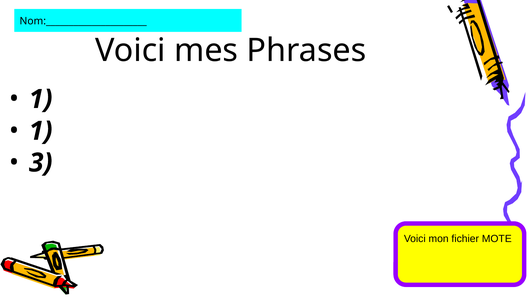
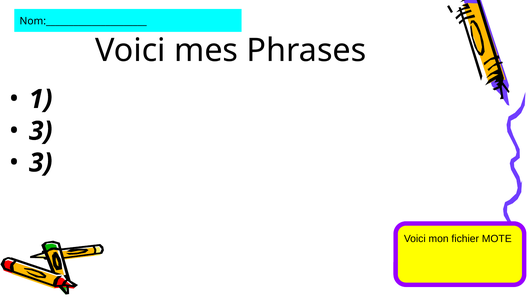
1 at (41, 131): 1 -> 3
